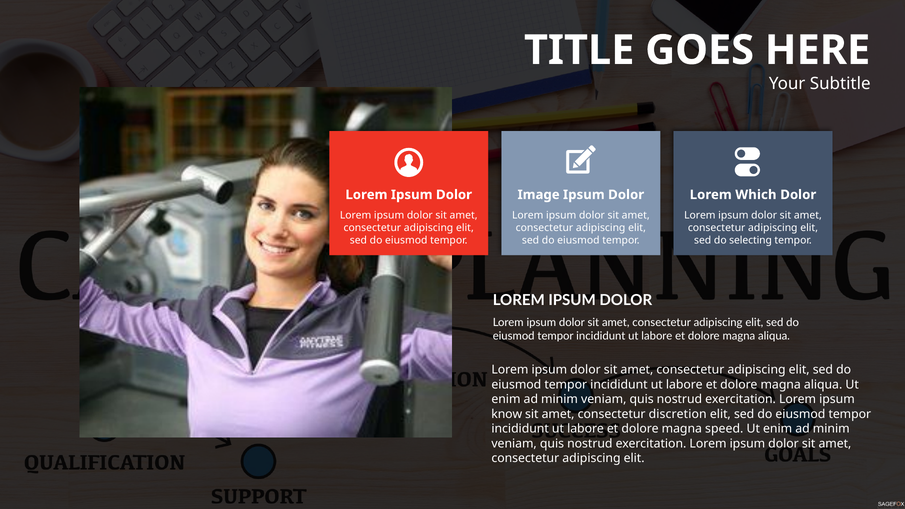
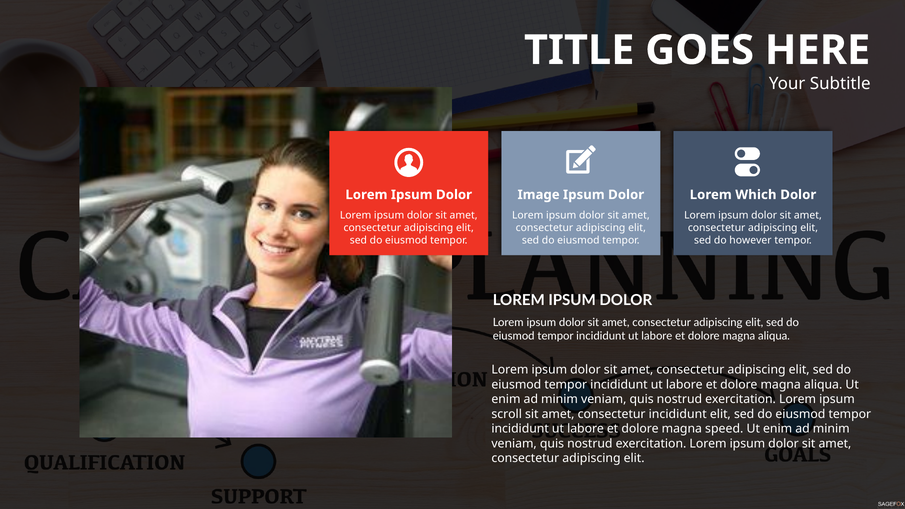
selecting: selecting -> however
know: know -> scroll
consectetur discretion: discretion -> incididunt
